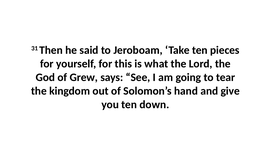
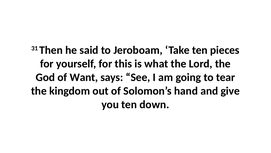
Grew: Grew -> Want
